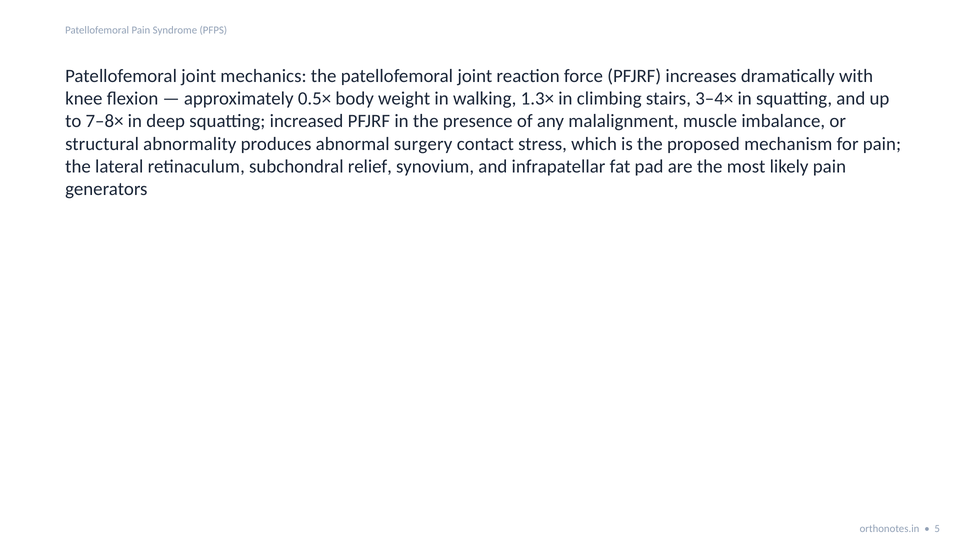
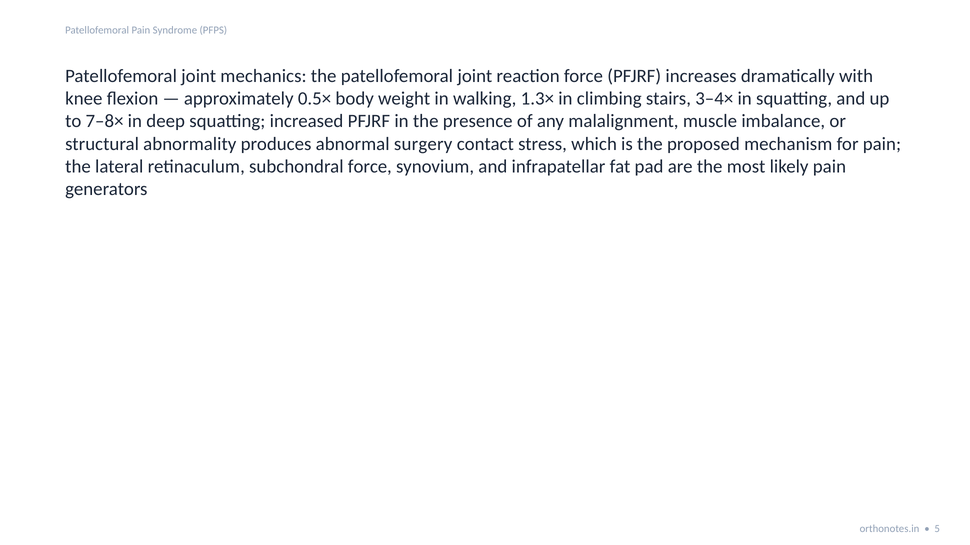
subchondral relief: relief -> force
